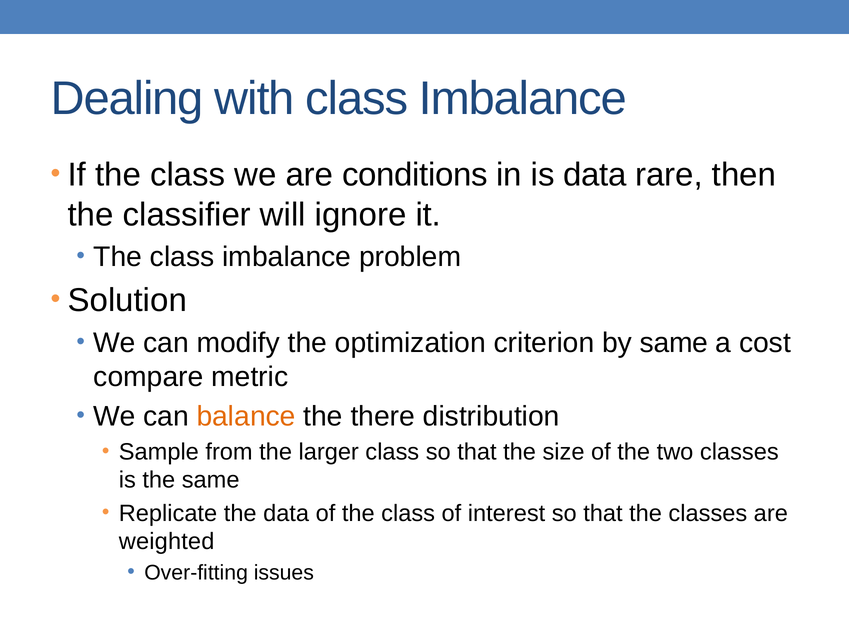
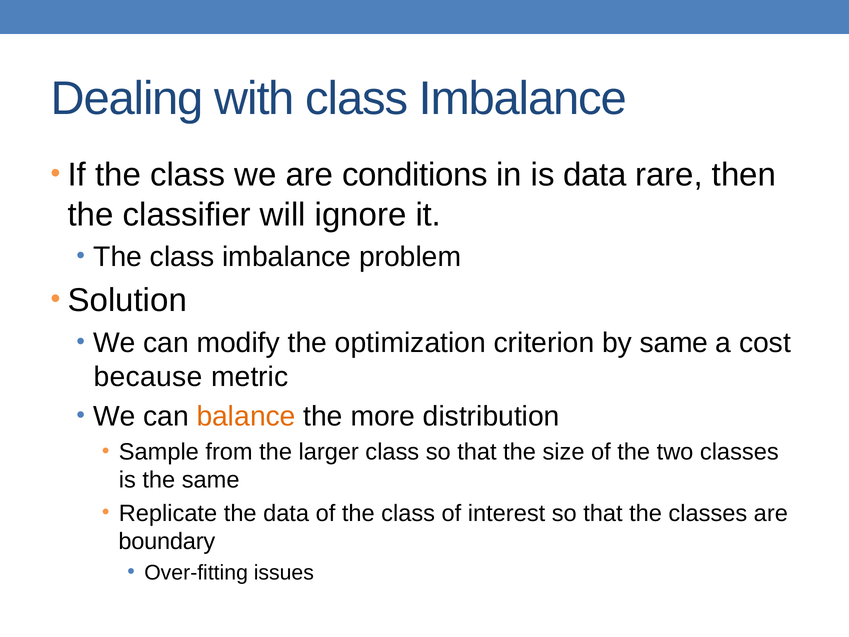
compare: compare -> because
there: there -> more
weighted: weighted -> boundary
